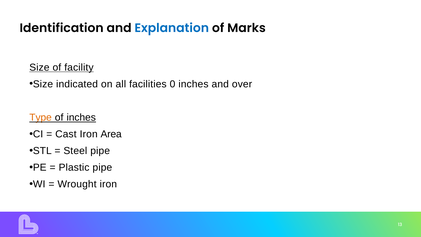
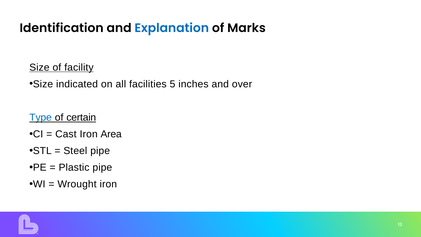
0: 0 -> 5
Type colour: orange -> blue
of inches: inches -> certain
